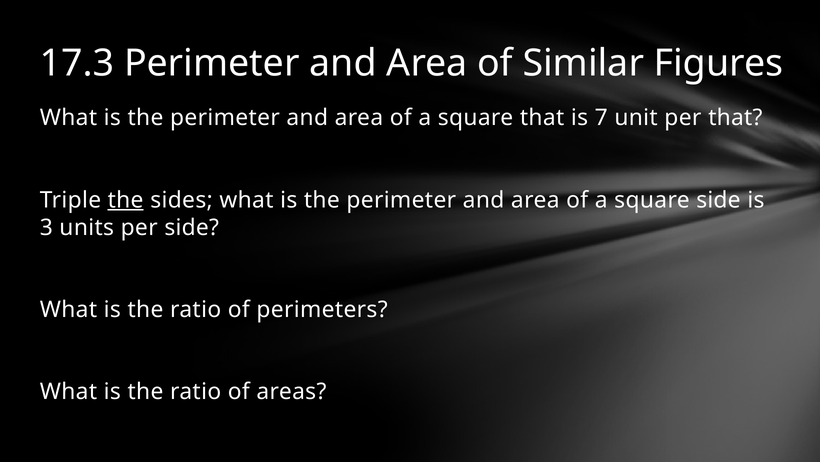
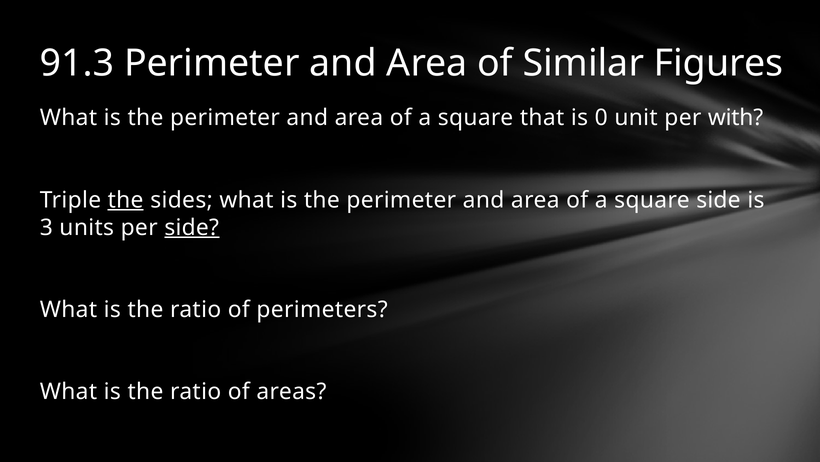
17.3: 17.3 -> 91.3
7: 7 -> 0
per that: that -> with
side at (192, 227) underline: none -> present
